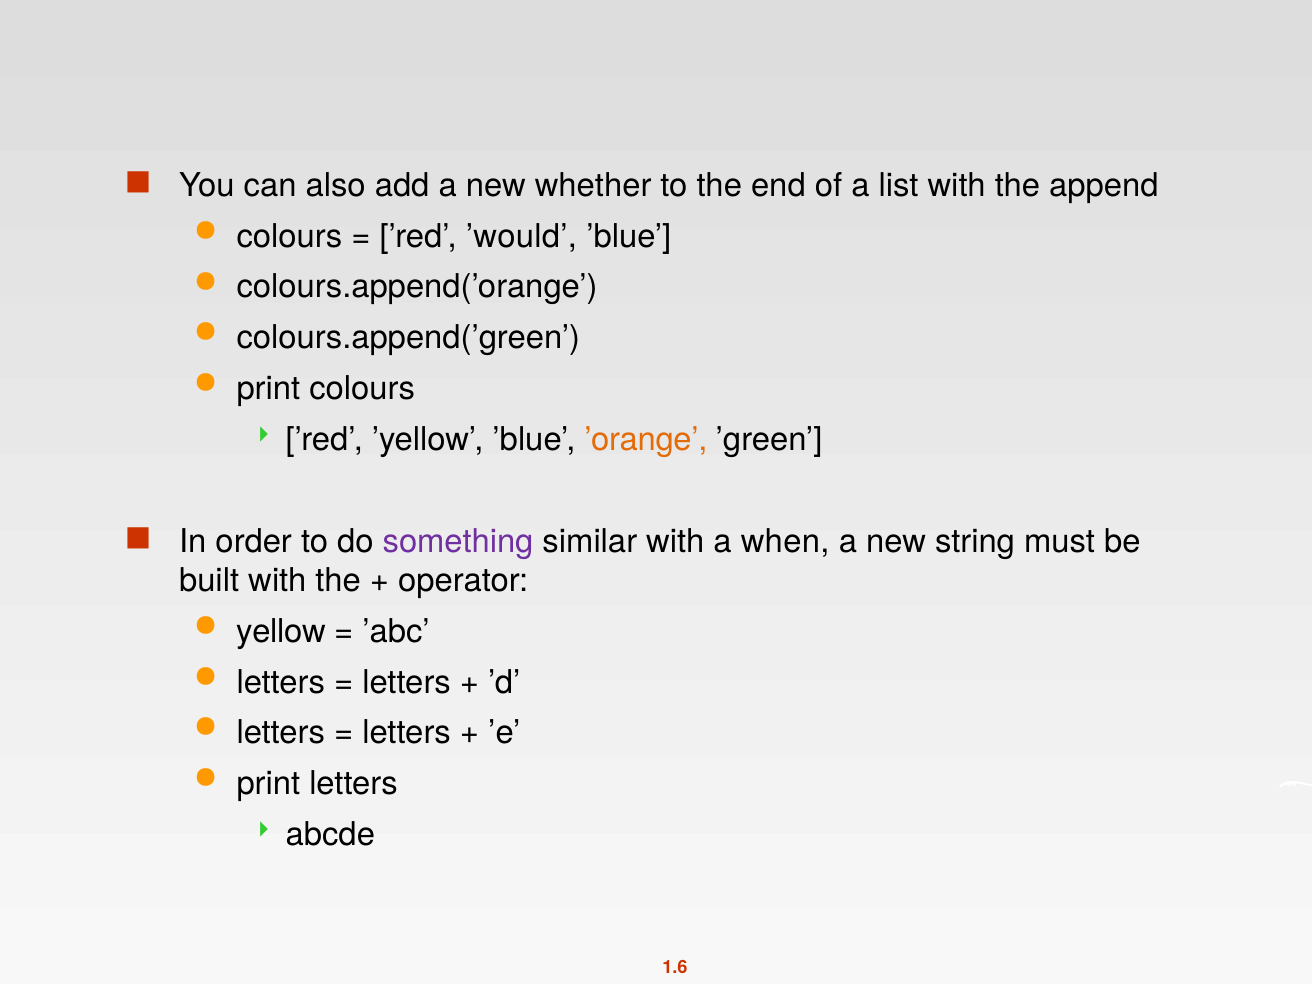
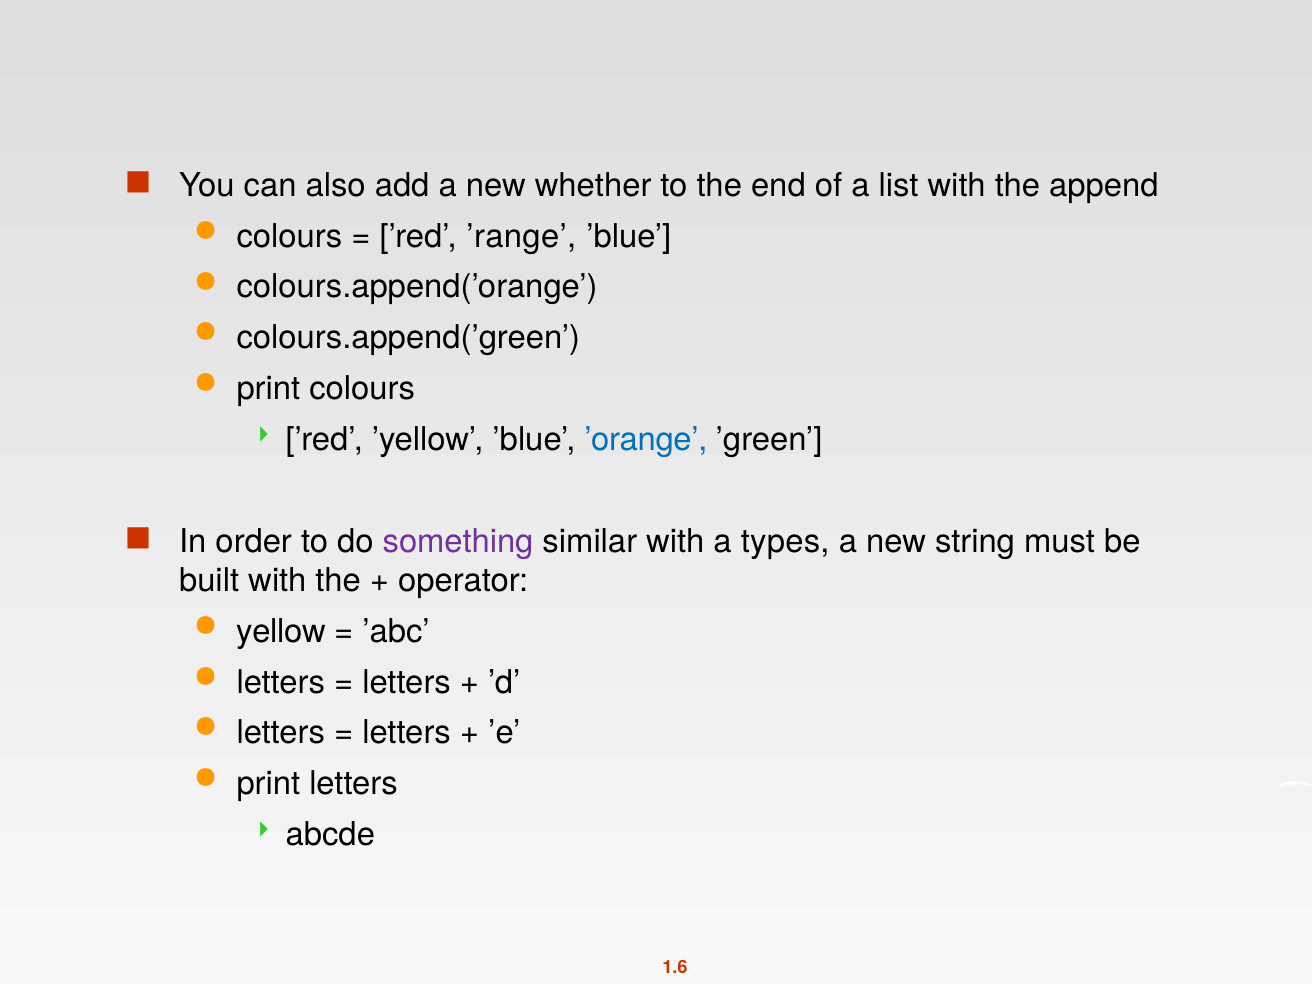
’would: ’would -> ’range
’orange colour: orange -> blue
when: when -> types
